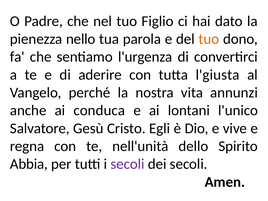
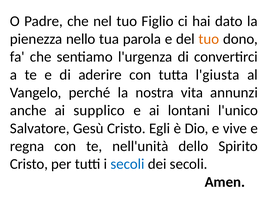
conduca: conduca -> supplico
Abbia at (29, 164): Abbia -> Cristo
secoli at (127, 164) colour: purple -> blue
